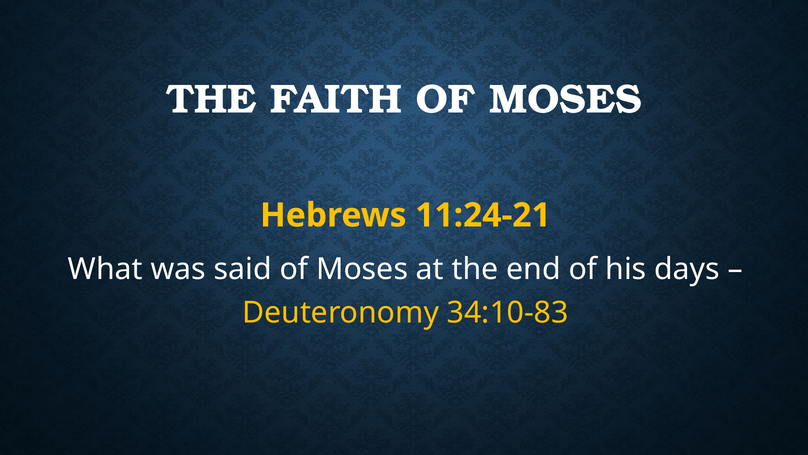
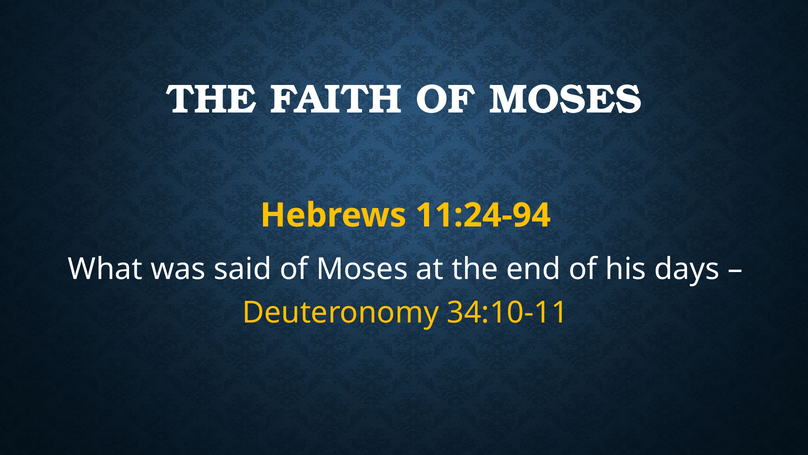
11:24-21: 11:24-21 -> 11:24-94
34:10-83: 34:10-83 -> 34:10-11
